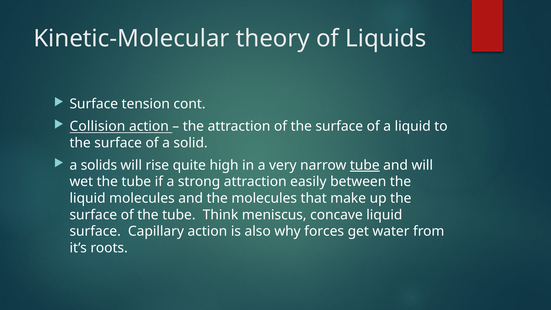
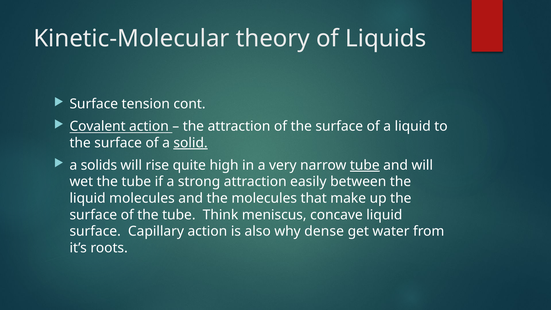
Collision: Collision -> Covalent
solid underline: none -> present
forces: forces -> dense
